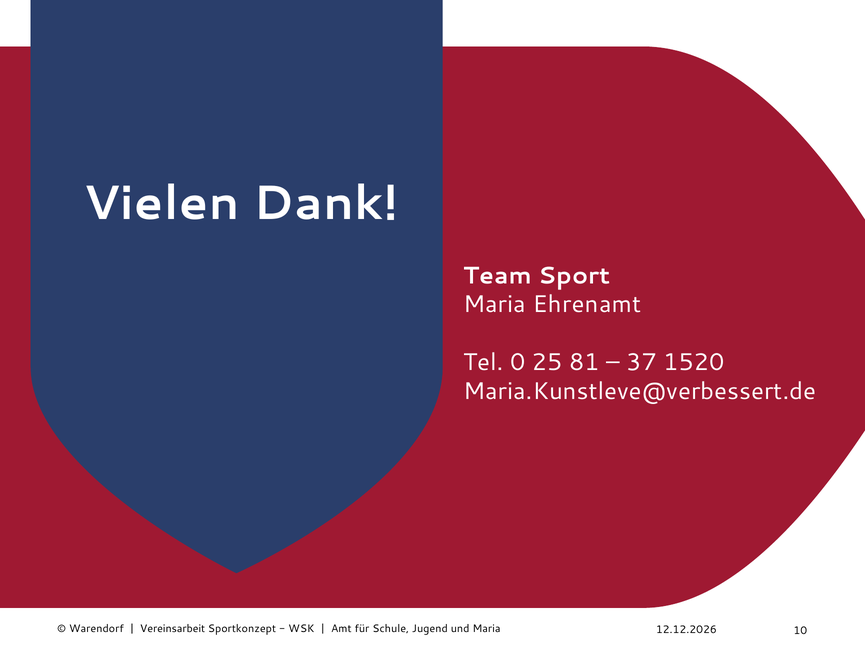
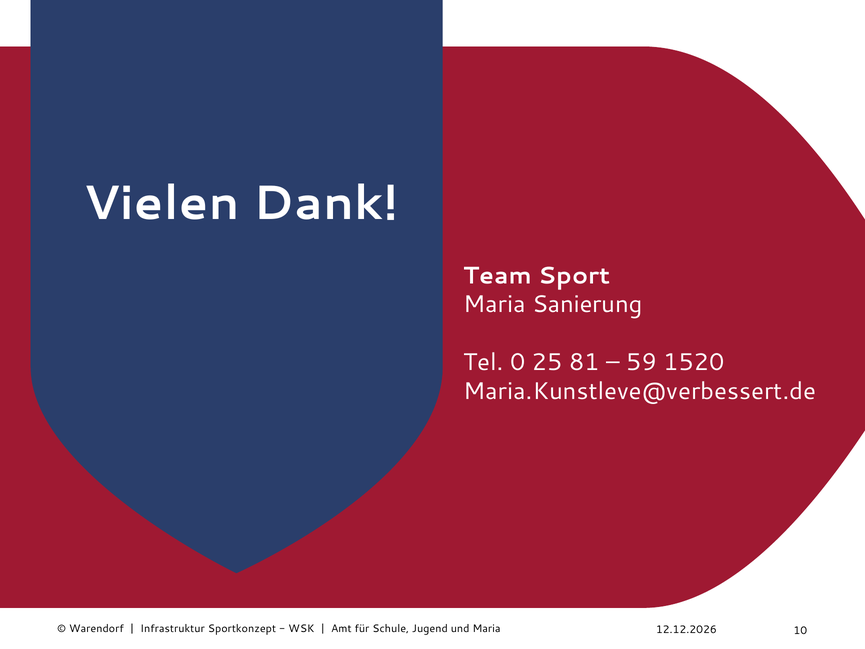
Ehrenamt: Ehrenamt -> Sanierung
37: 37 -> 59
Vereinsarbeit: Vereinsarbeit -> Infrastruktur
